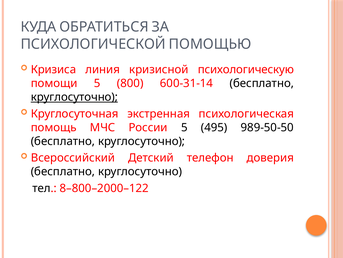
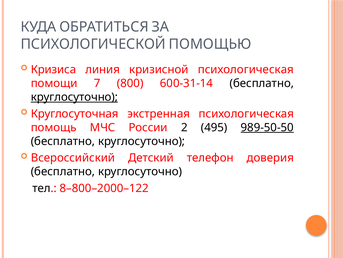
кризисной психологическую: психологическую -> психологическая
помощи 5: 5 -> 7
России 5: 5 -> 2
989-50-50 underline: none -> present
